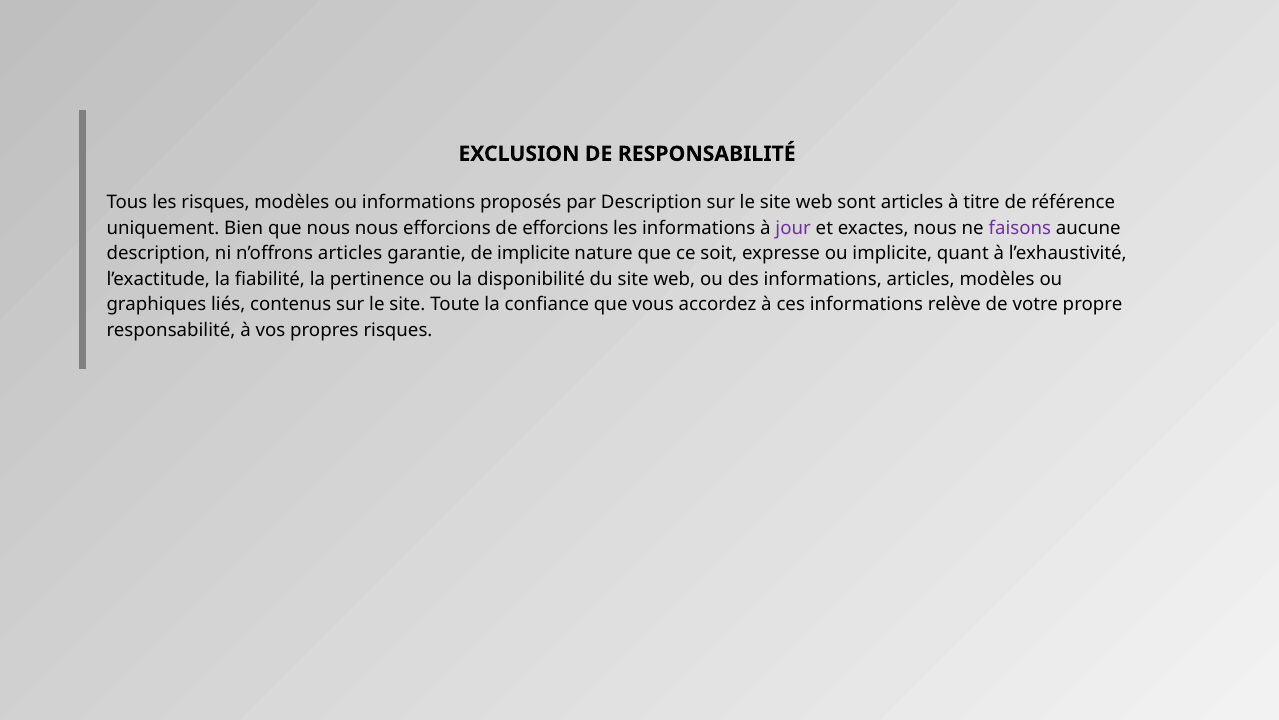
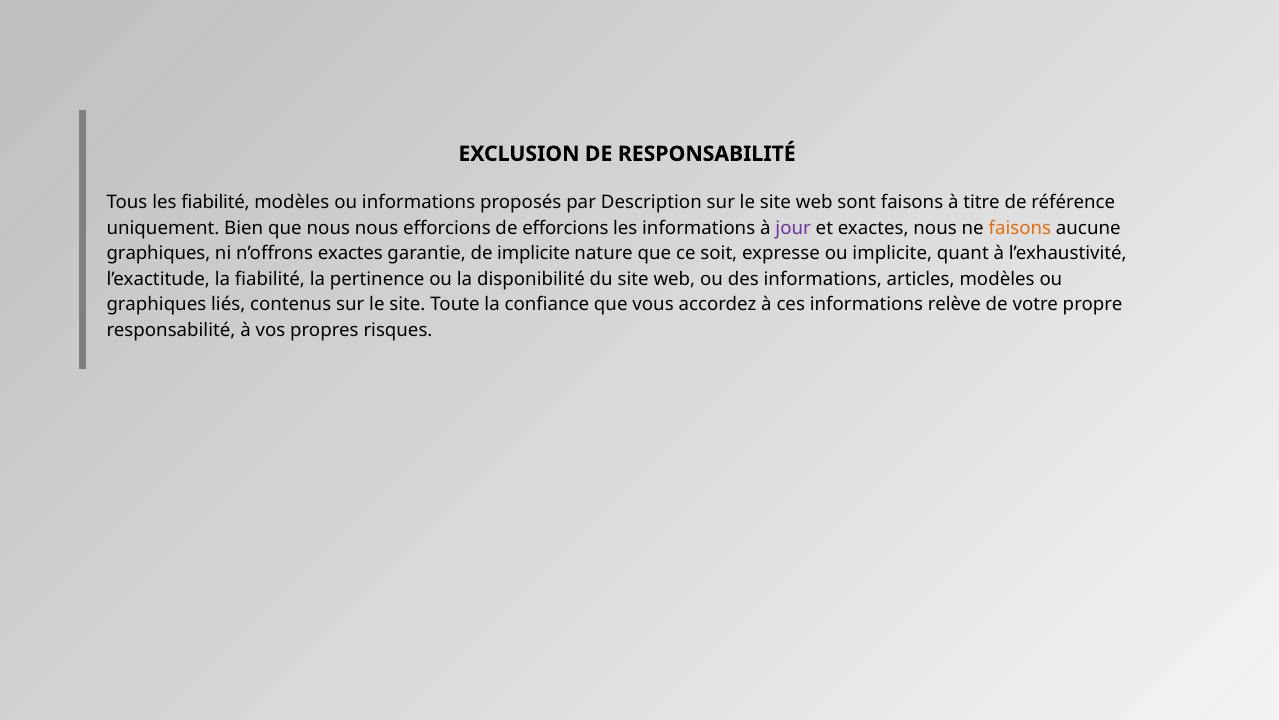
les risques: risques -> fiabilité
sont articles: articles -> faisons
faisons at (1020, 228) colour: purple -> orange
description at (158, 253): description -> graphiques
n’offrons articles: articles -> exactes
